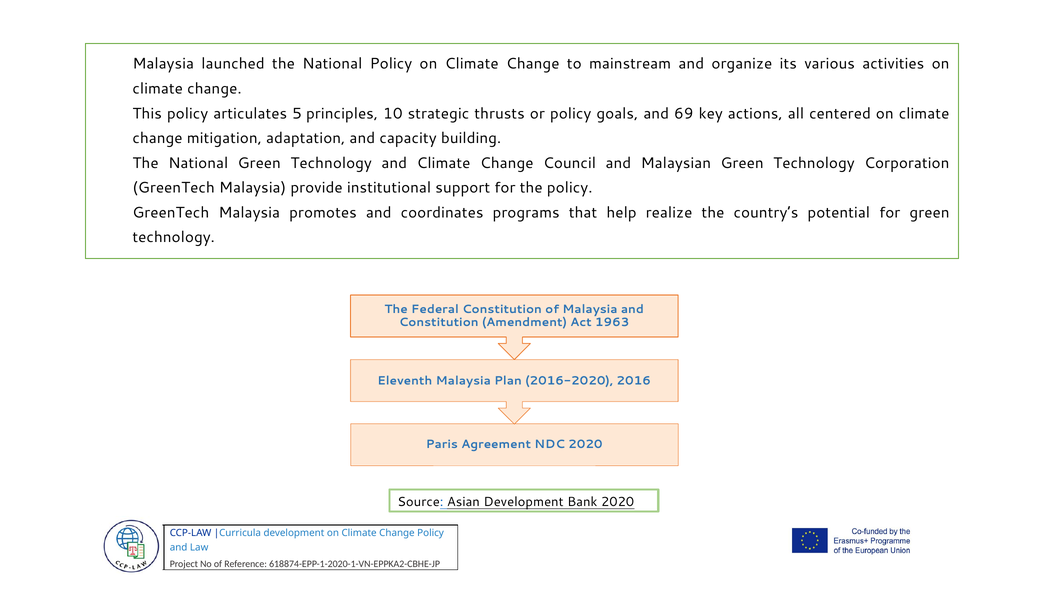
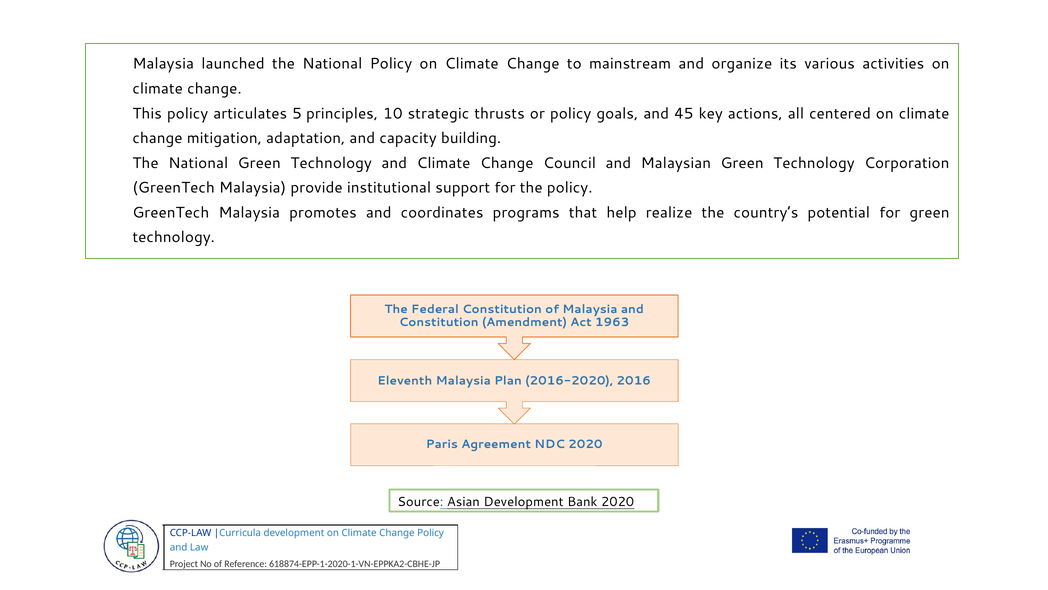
69: 69 -> 45
